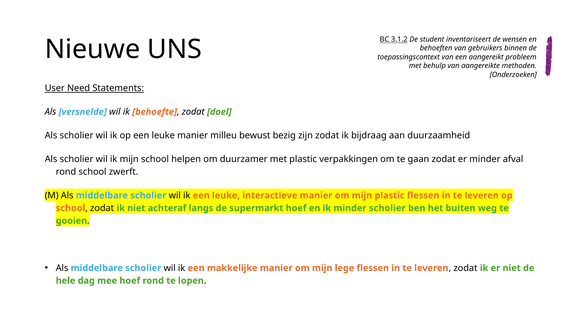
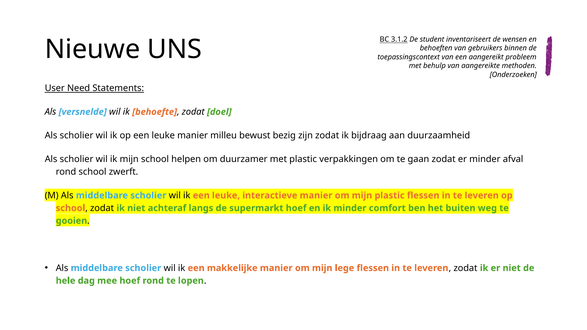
minder scholier: scholier -> comfort
